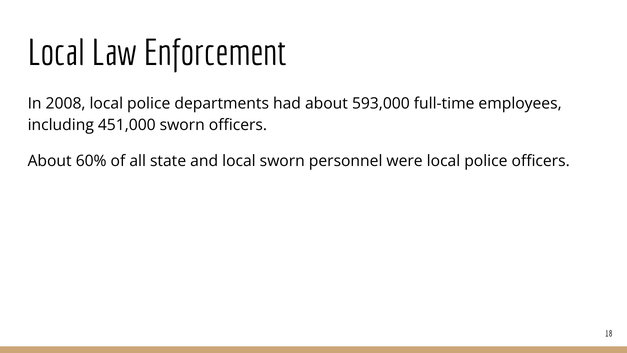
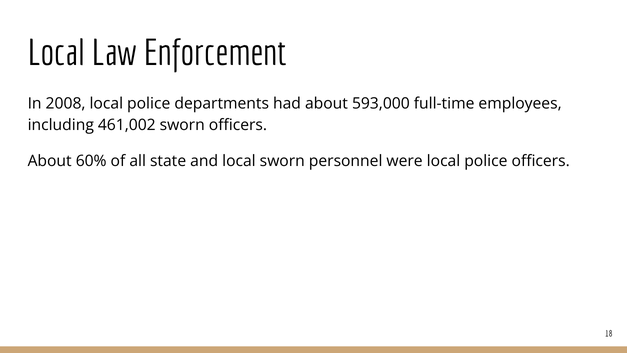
451,000: 451,000 -> 461,002
